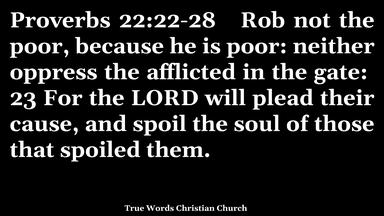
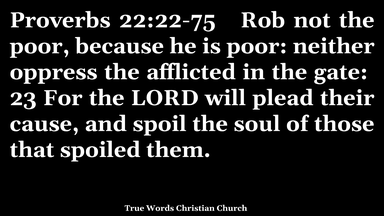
22:22-28: 22:22-28 -> 22:22-75
